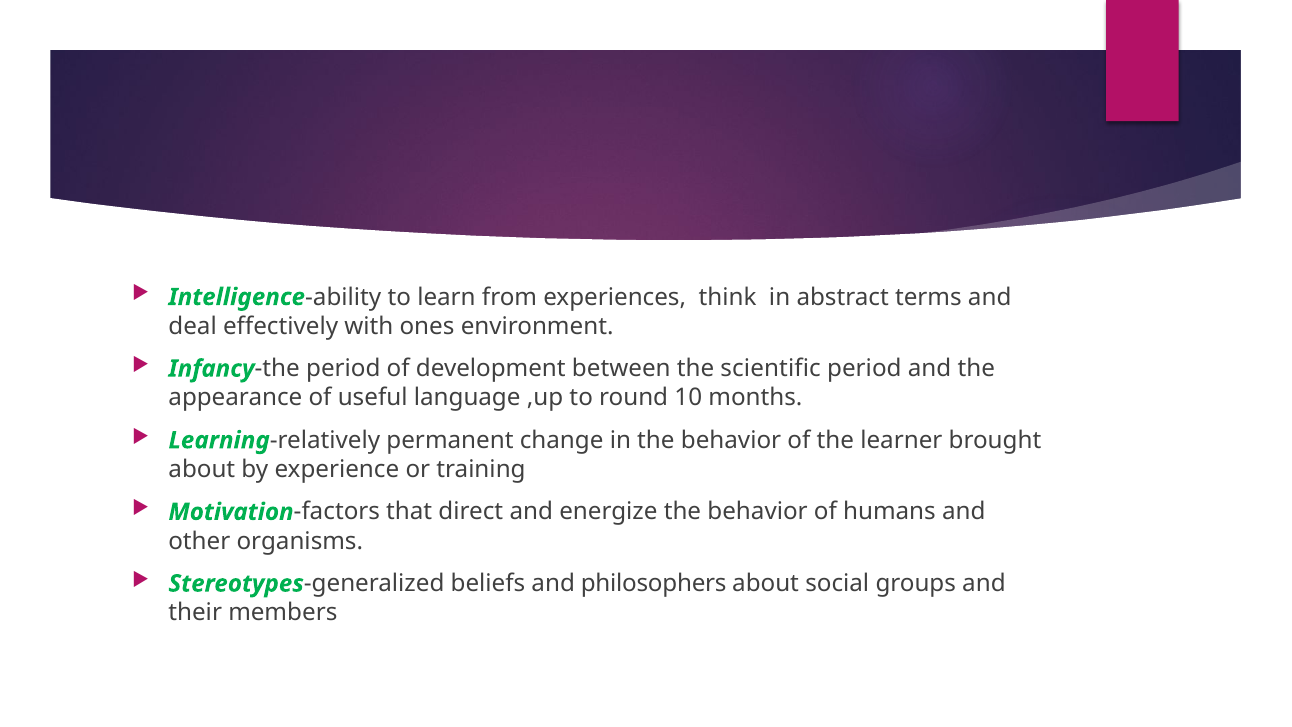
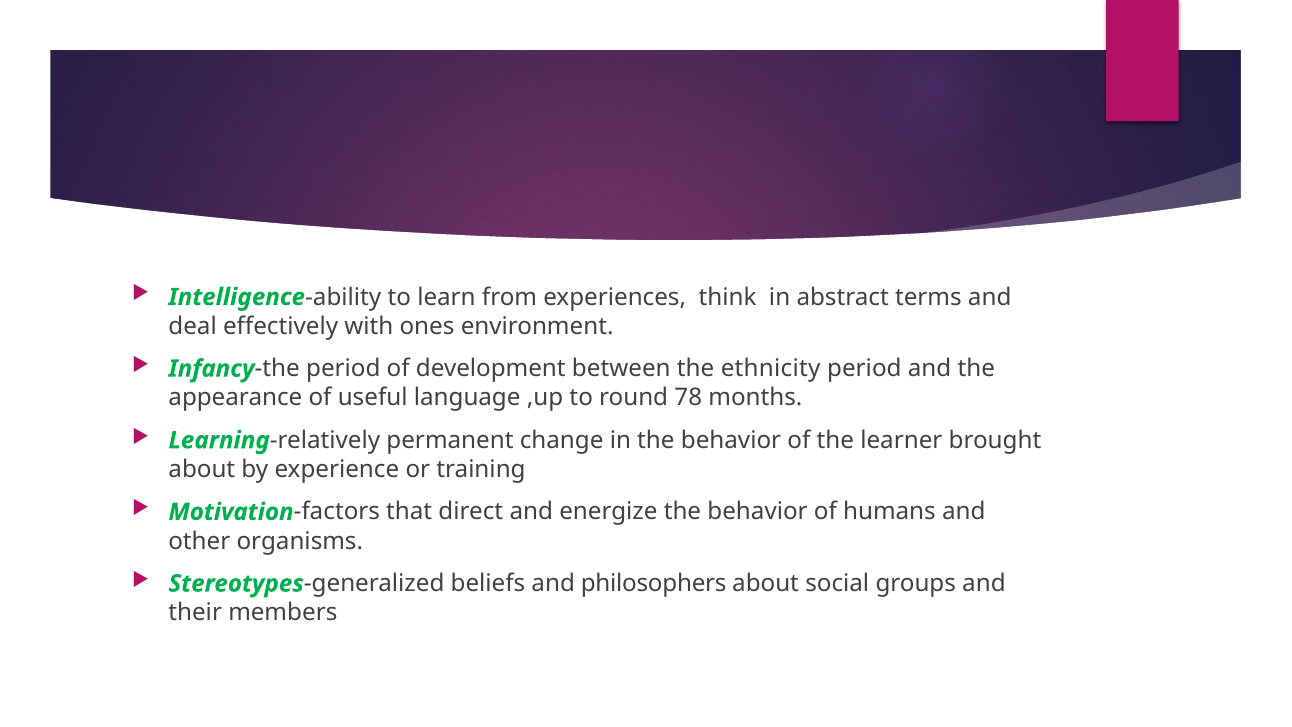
scientific: scientific -> ethnicity
10: 10 -> 78
